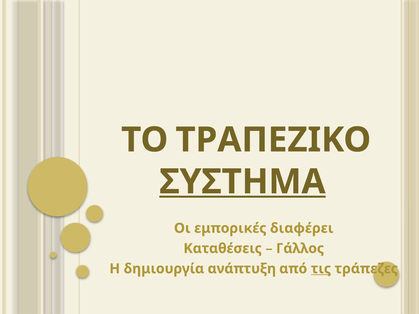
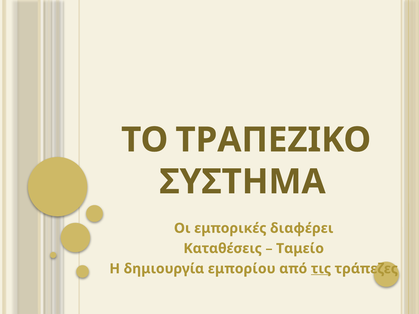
ΣΥΣΤΗΜΑ underline: present -> none
Γάλλος: Γάλλος -> Ταμείο
ανάπτυξη: ανάπτυξη -> εμπορίου
